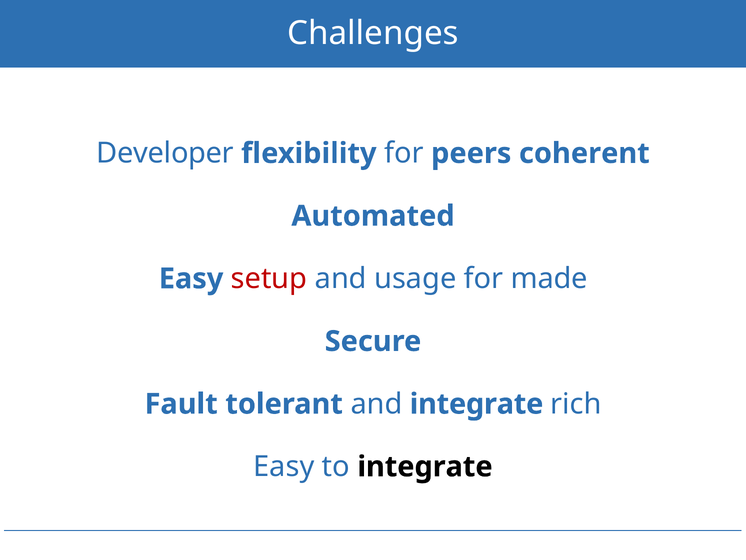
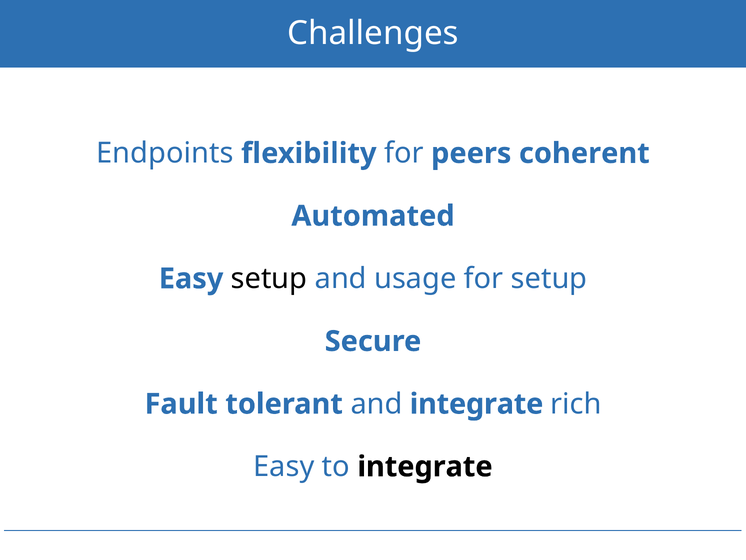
Developer: Developer -> Endpoints
setup at (269, 278) colour: red -> black
for made: made -> setup
